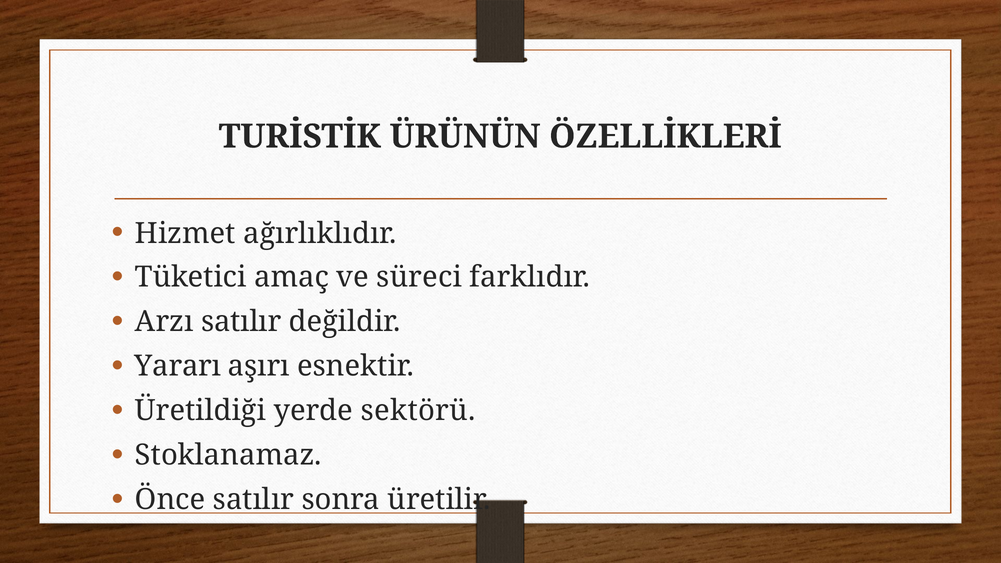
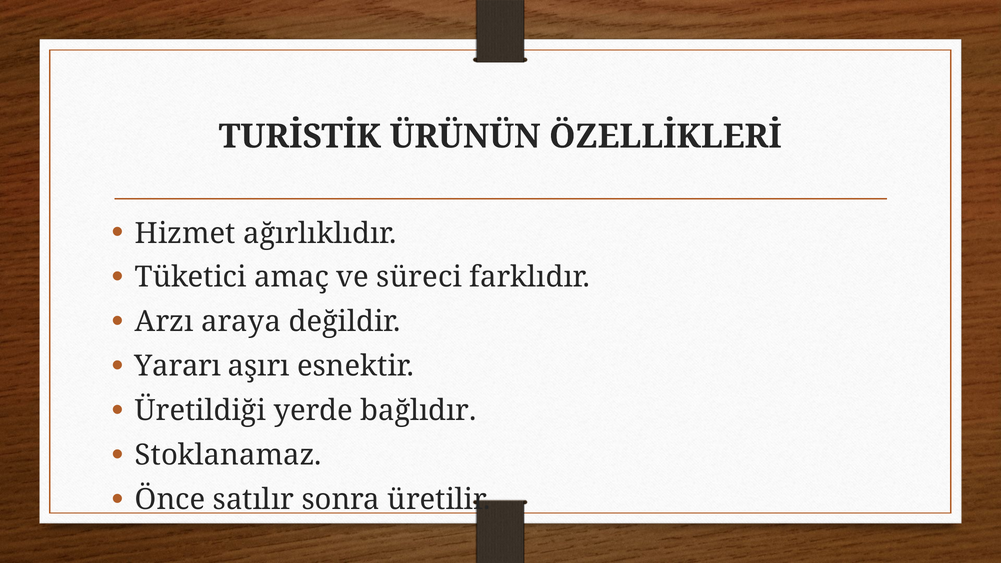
Arzı satılır: satılır -> araya
sektörü: sektörü -> bağlıdır
